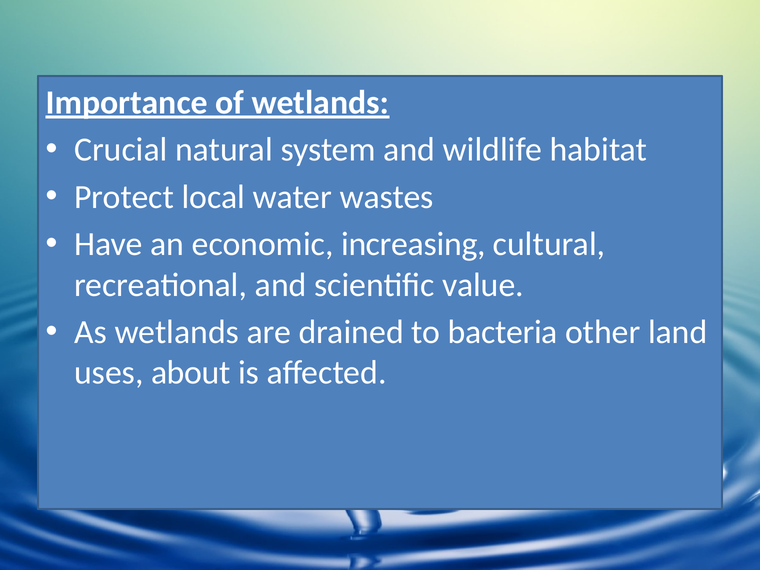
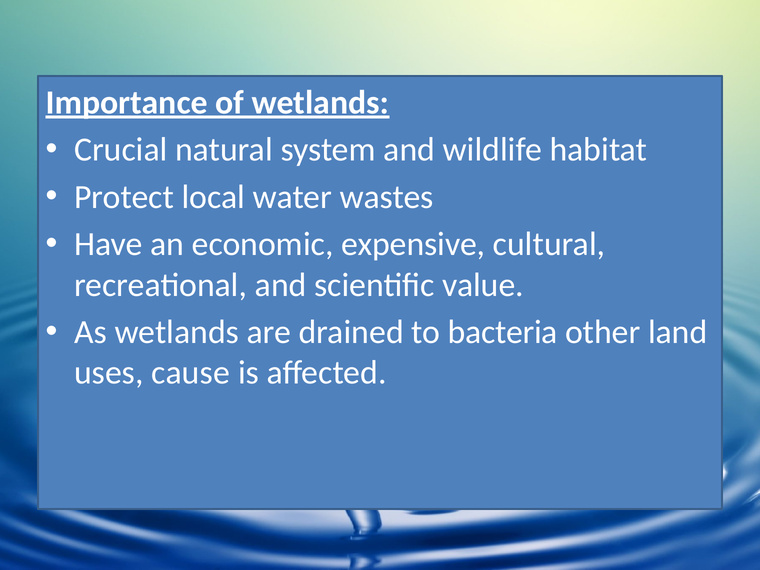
increasing: increasing -> expensive
about: about -> cause
